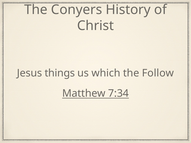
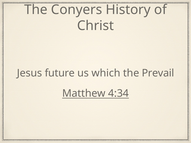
things: things -> future
Follow: Follow -> Prevail
7:34: 7:34 -> 4:34
